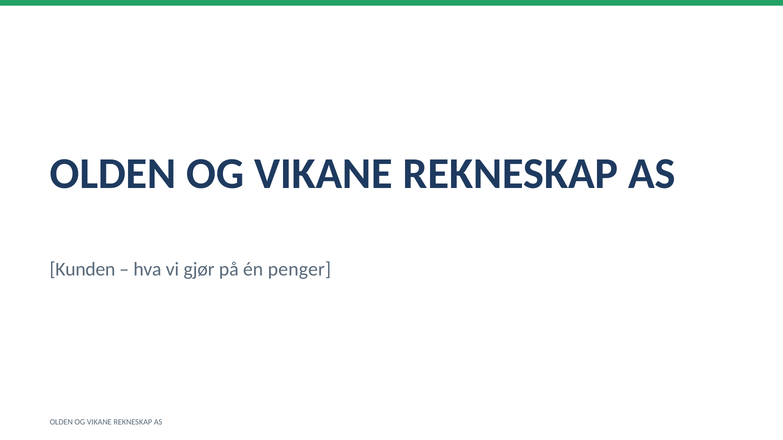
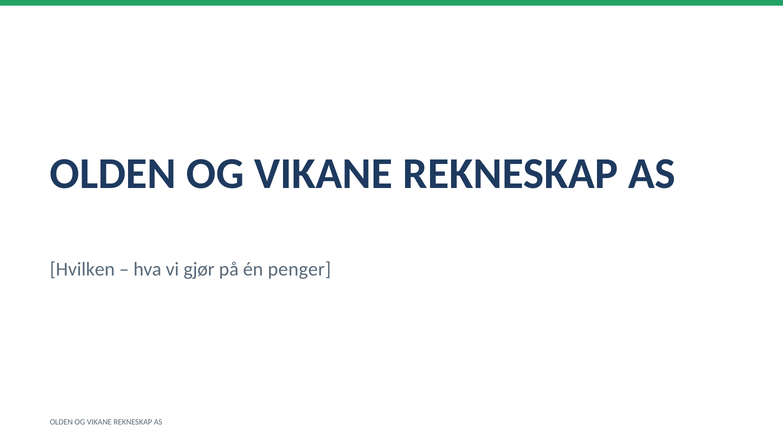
Kunden: Kunden -> Hvilken
